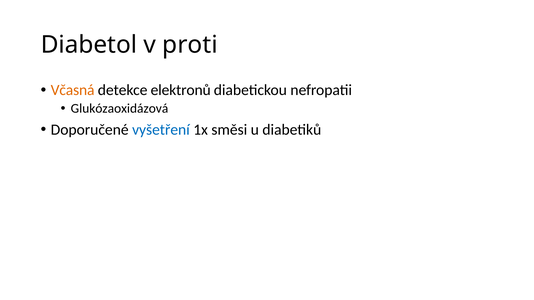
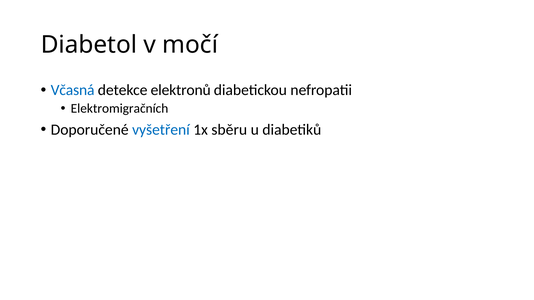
proti: proti -> močí
Včasná colour: orange -> blue
Glukózaoxidázová: Glukózaoxidázová -> Elektromigračních
směsi: směsi -> sběru
